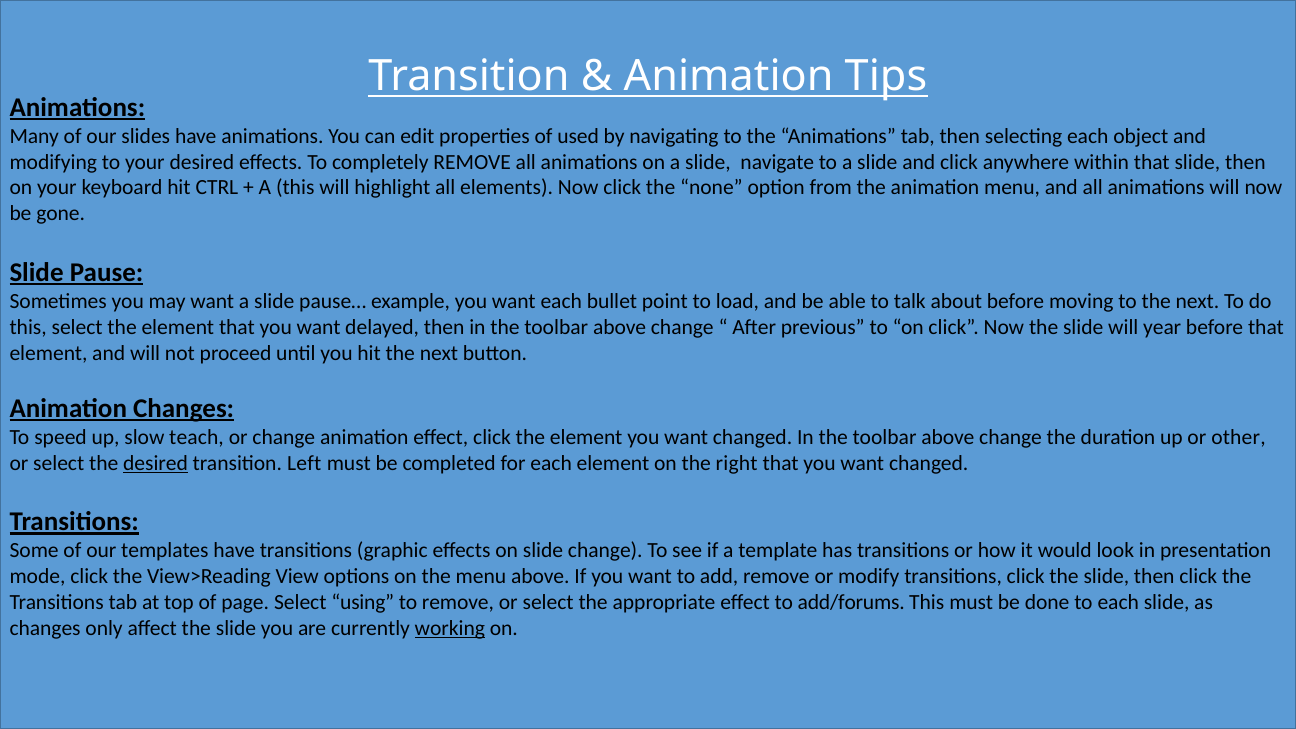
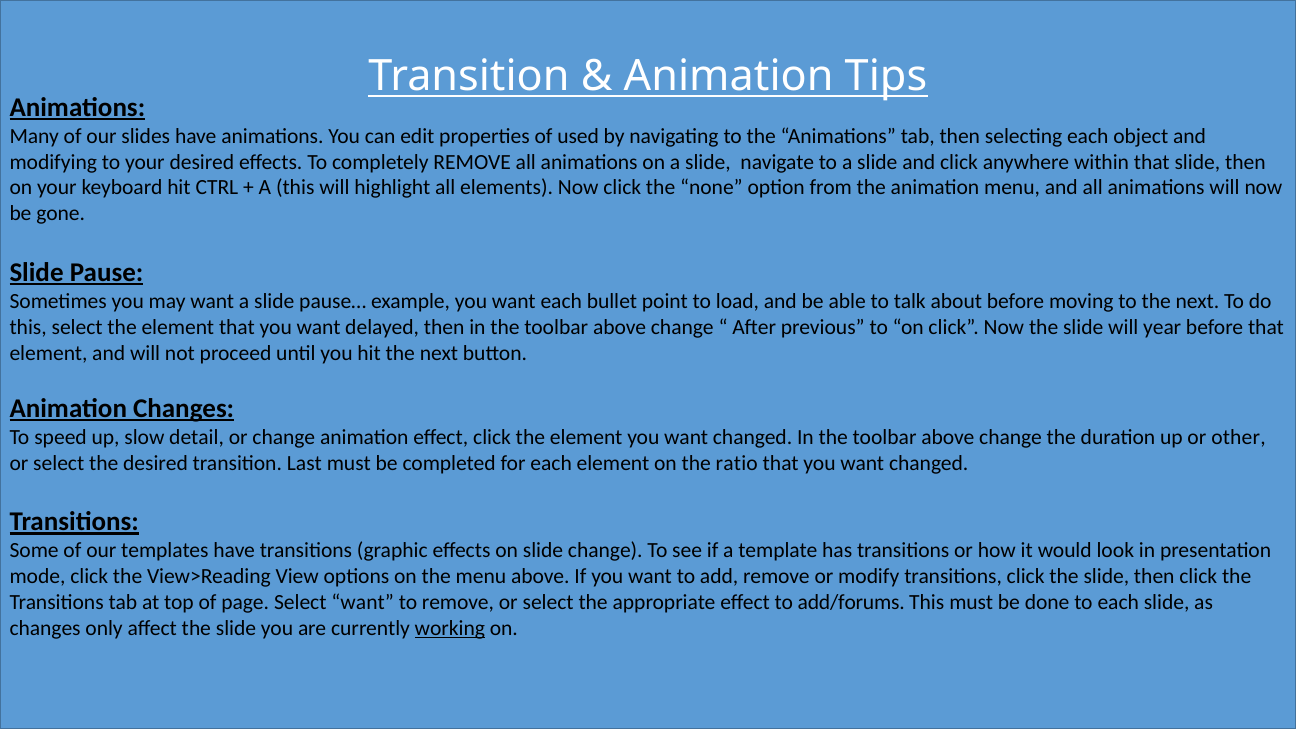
teach: teach -> detail
desired at (156, 463) underline: present -> none
Left: Left -> Last
right: right -> ratio
Select using: using -> want
